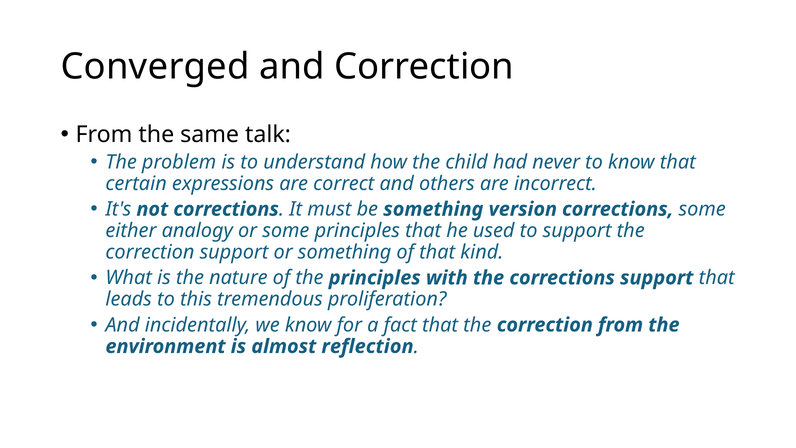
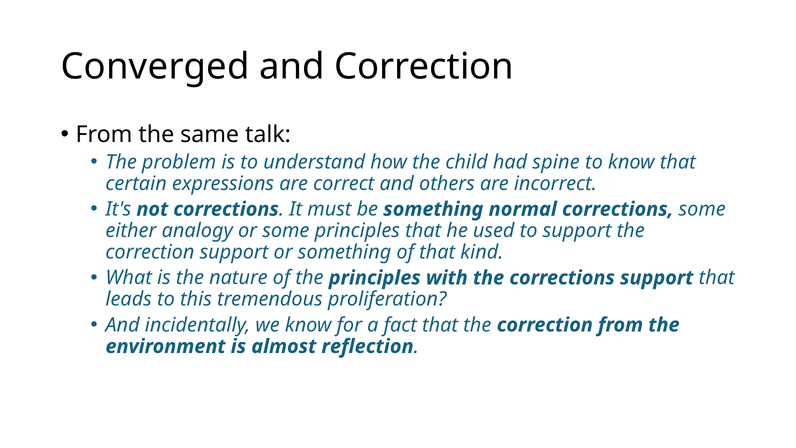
never: never -> spine
version: version -> normal
